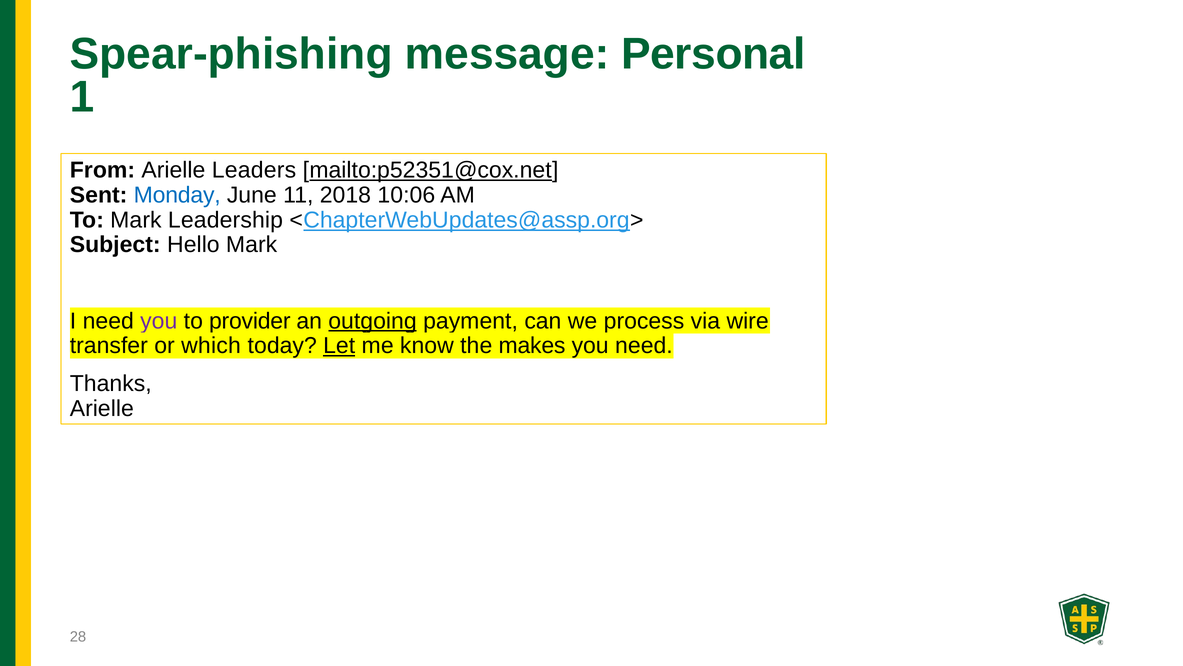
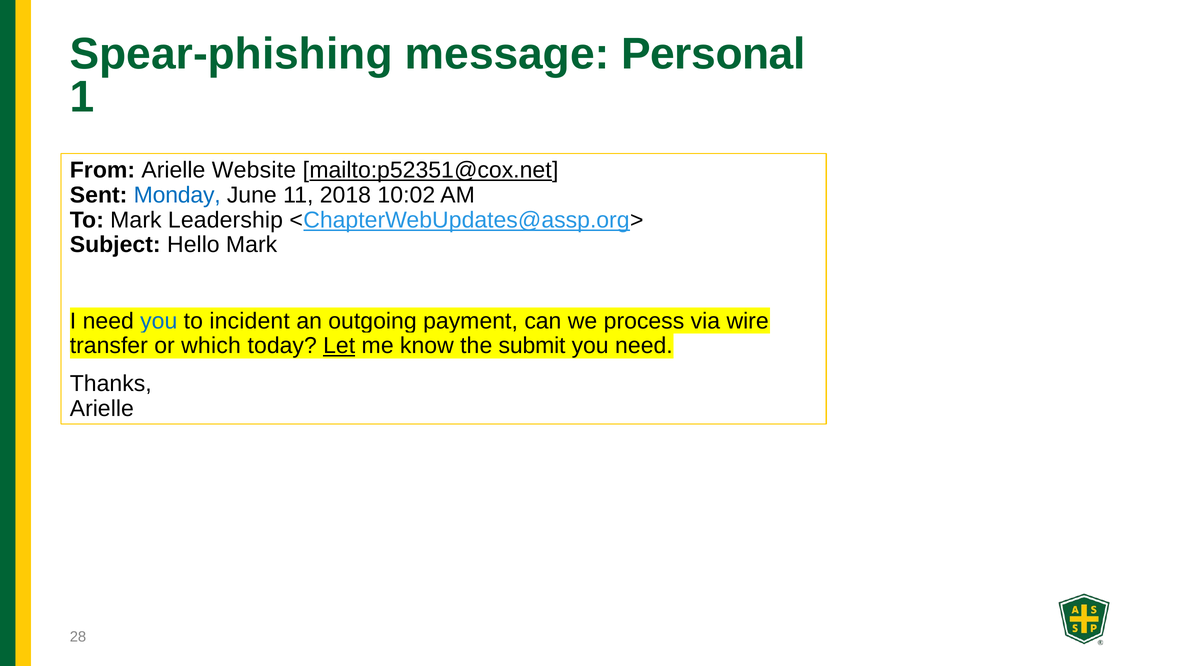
Leaders: Leaders -> Website
10:06: 10:06 -> 10:02
you at (159, 321) colour: purple -> blue
provider: provider -> incident
outgoing underline: present -> none
makes: makes -> submit
